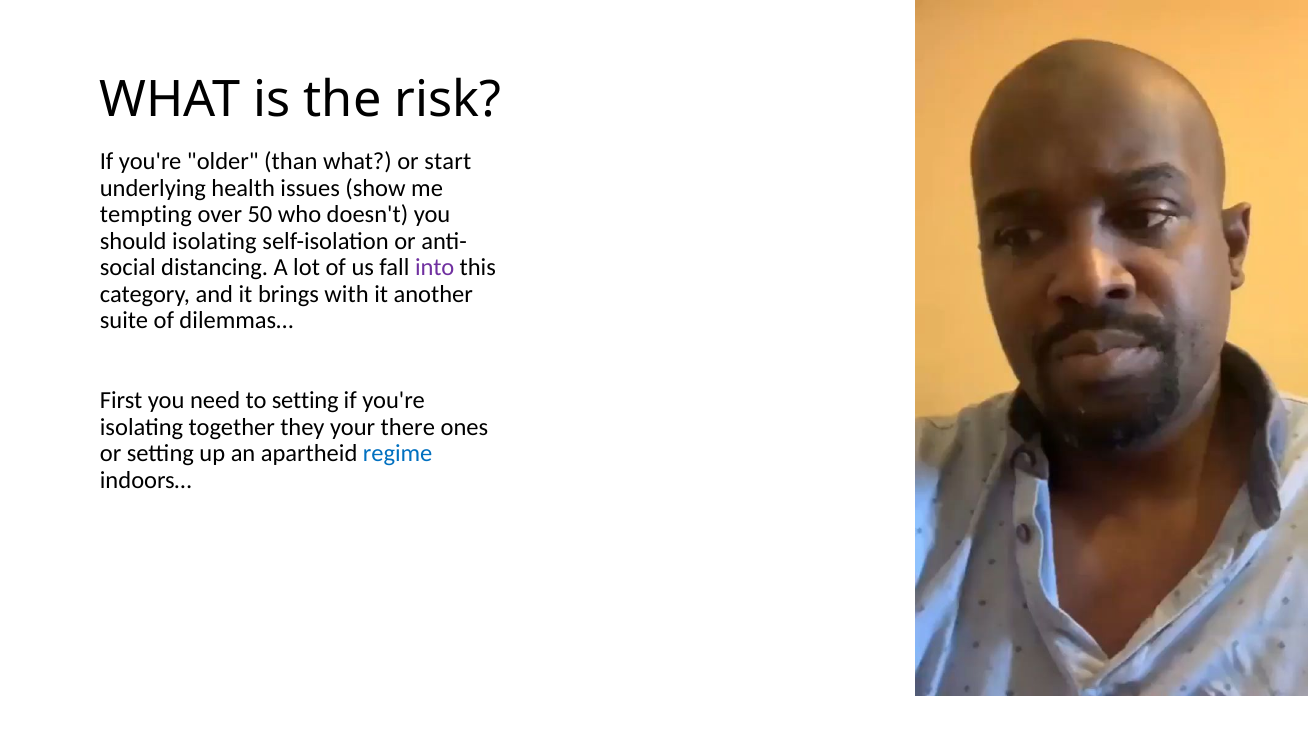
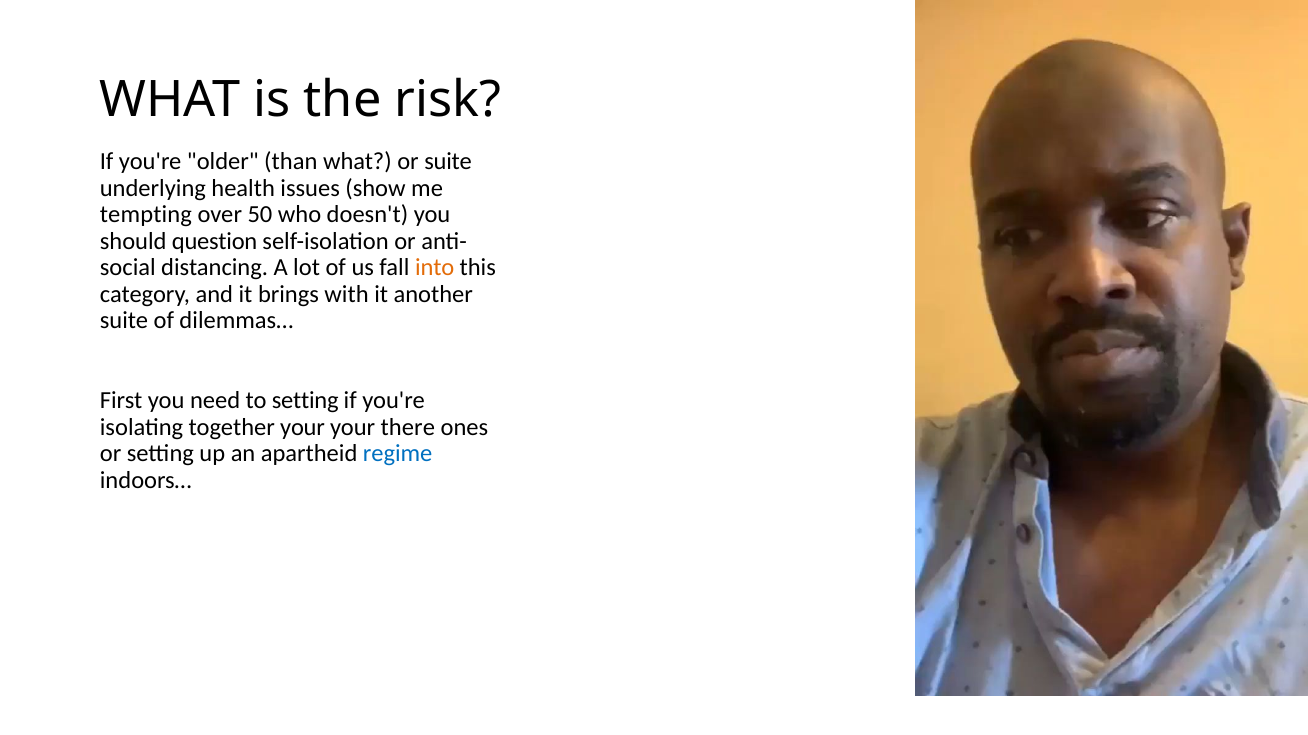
or start: start -> suite
should isolating: isolating -> question
into colour: purple -> orange
together they: they -> your
